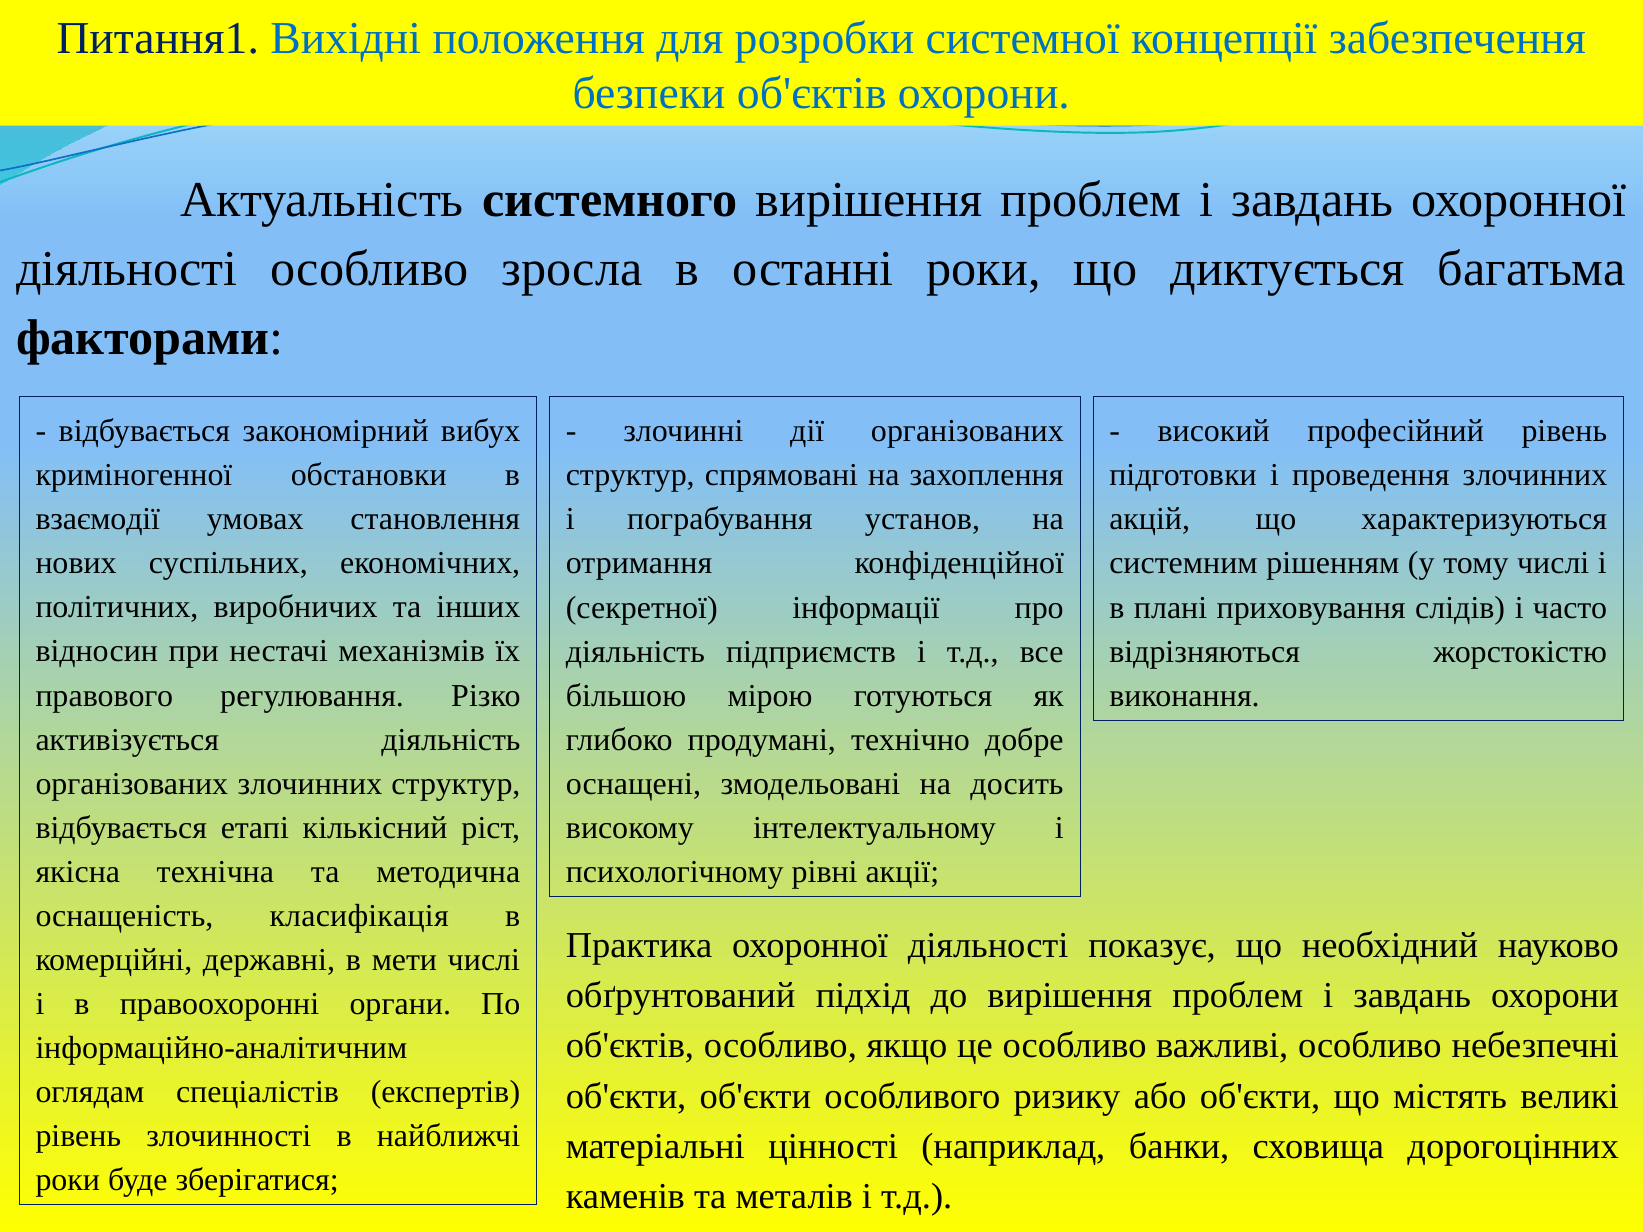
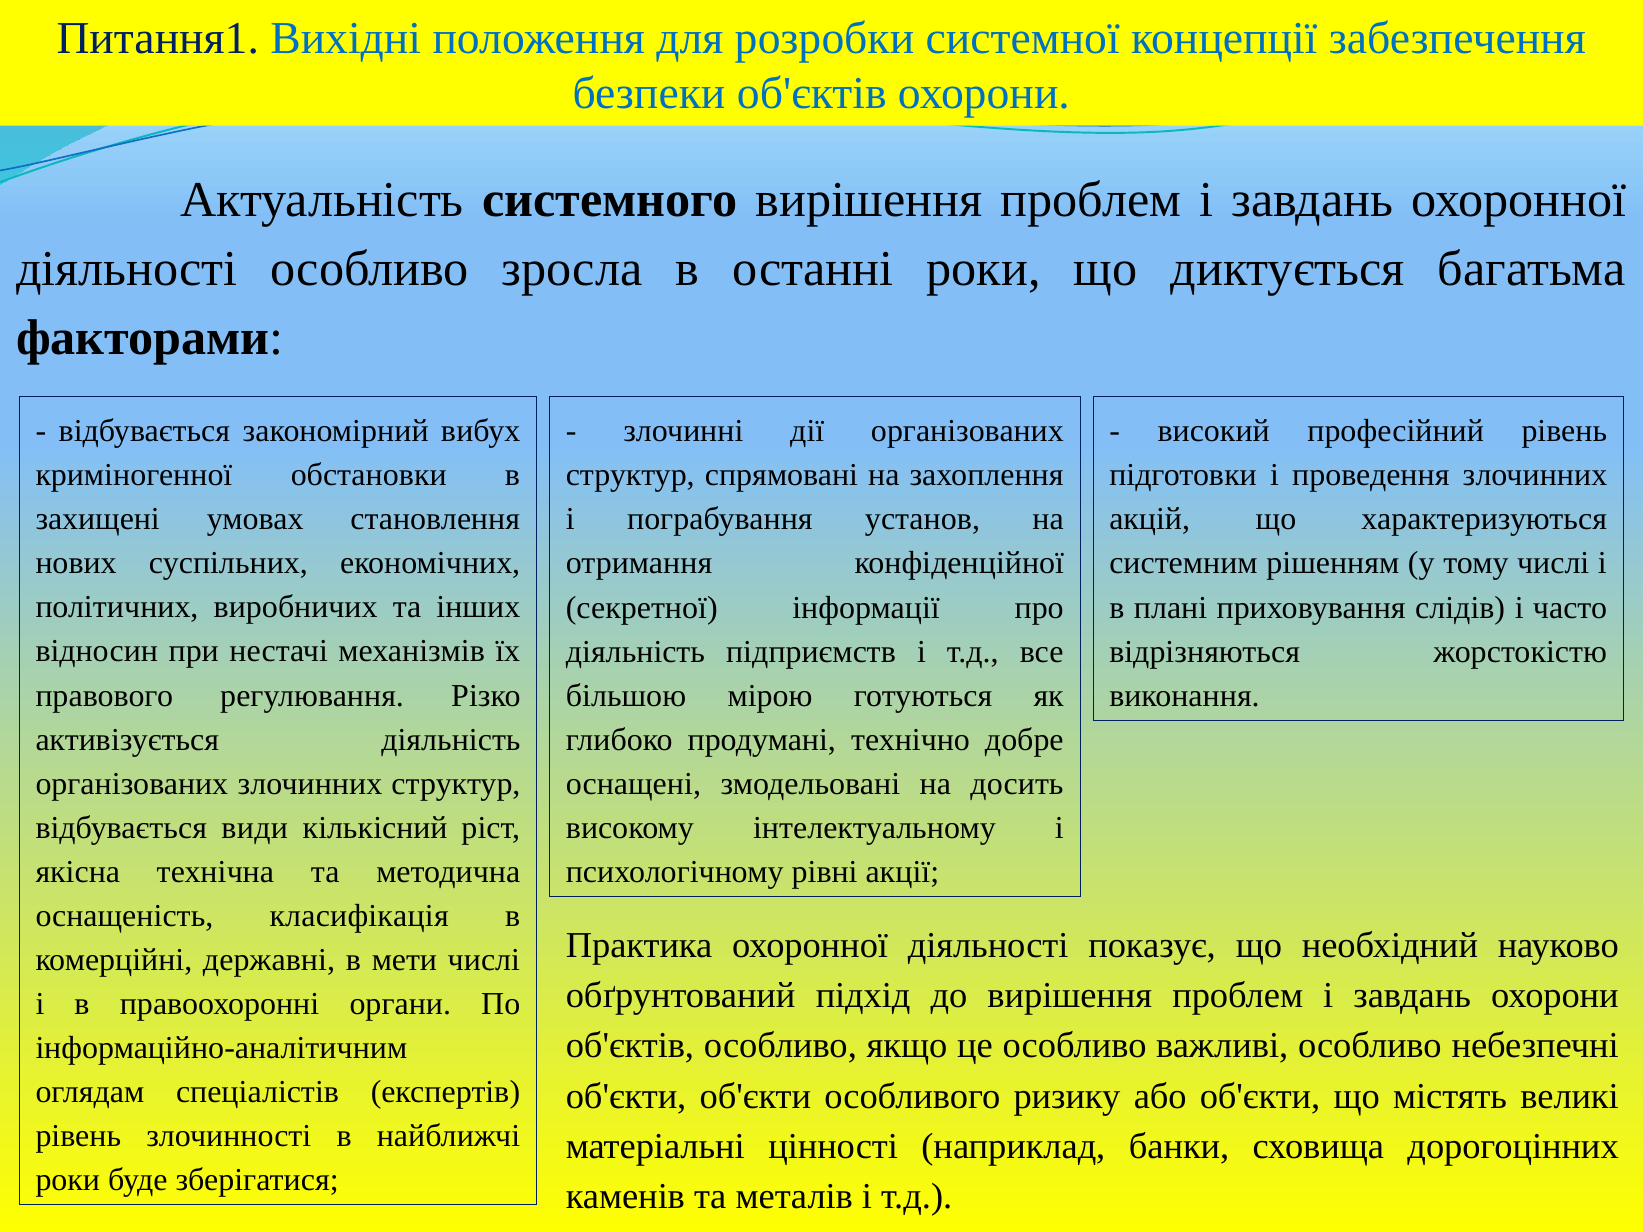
взаємодії: взаємодії -> захищені
етапі: етапі -> види
